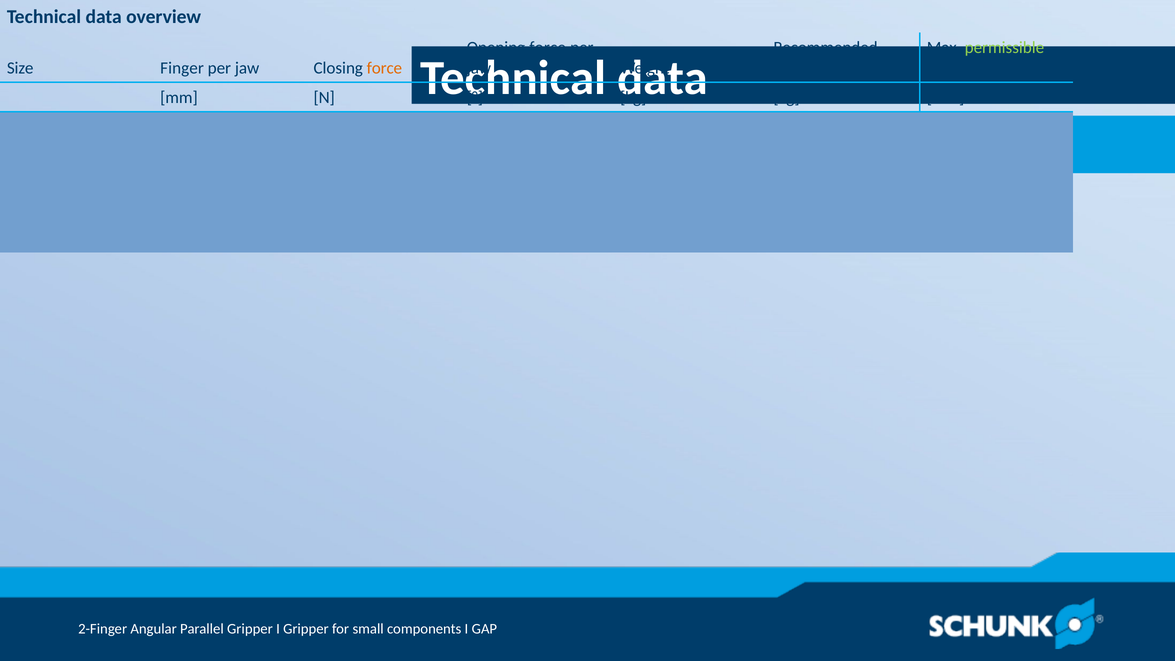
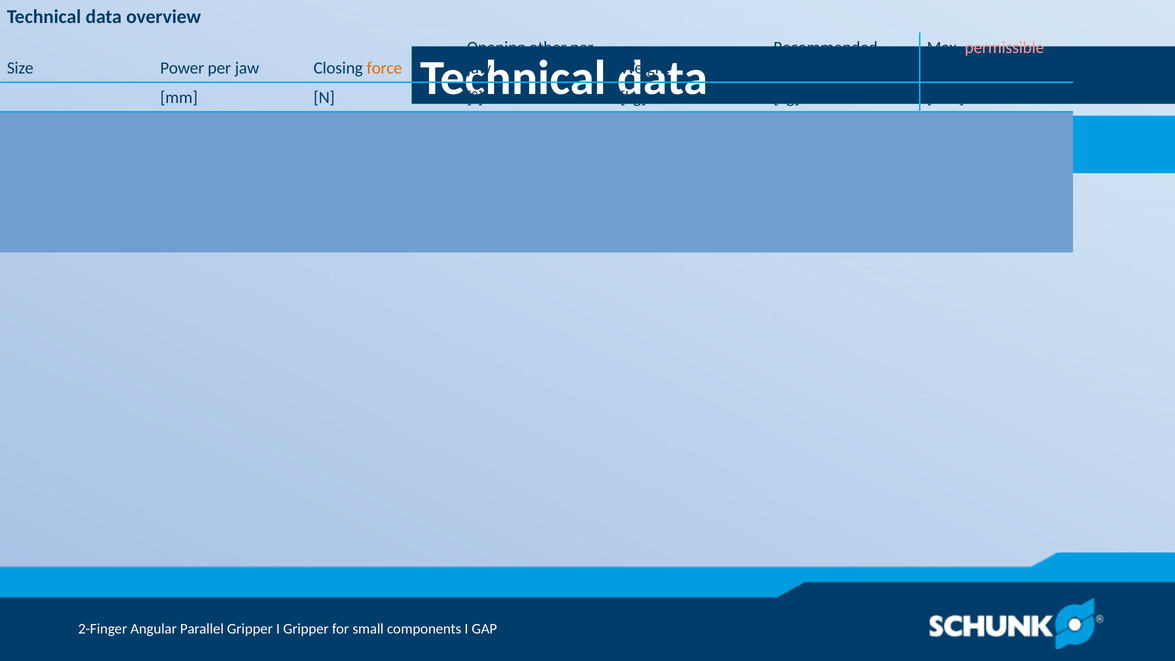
Opening force: force -> other
permissible colour: light green -> pink
Size Finger: Finger -> Power
